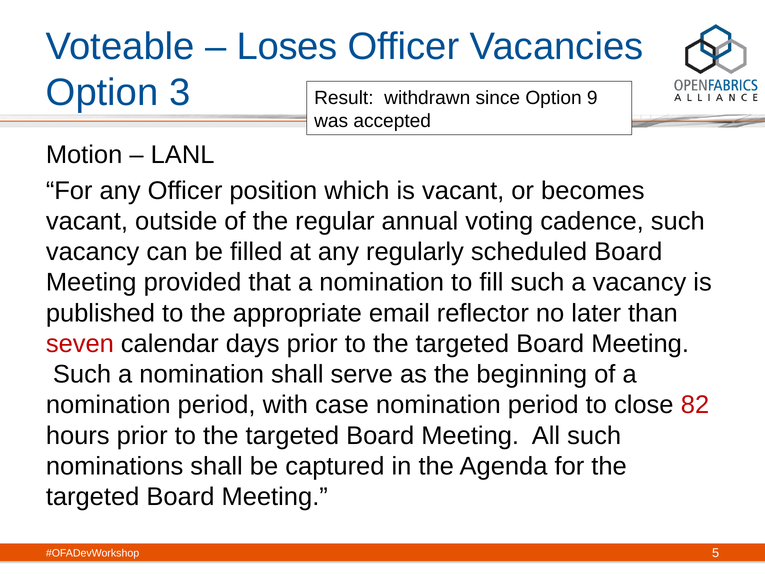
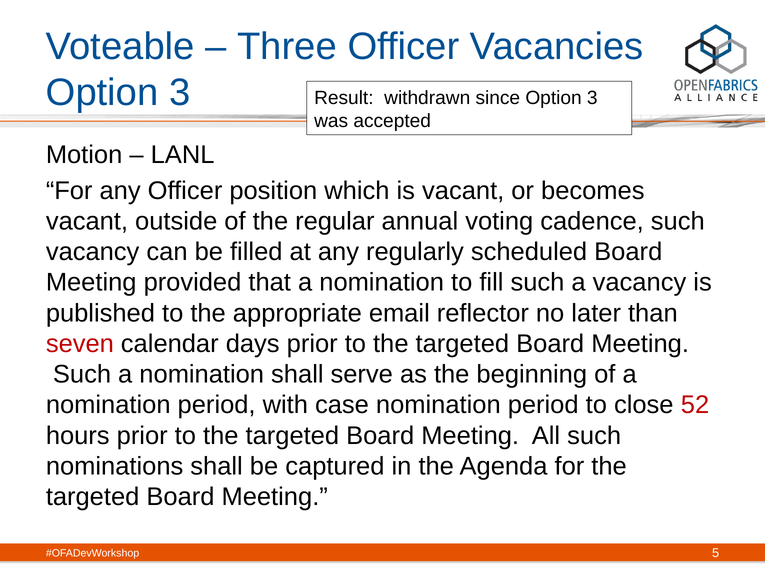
Loses: Loses -> Three
since Option 9: 9 -> 3
82: 82 -> 52
